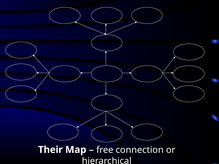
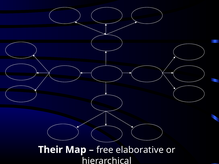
connection: connection -> elaborative
